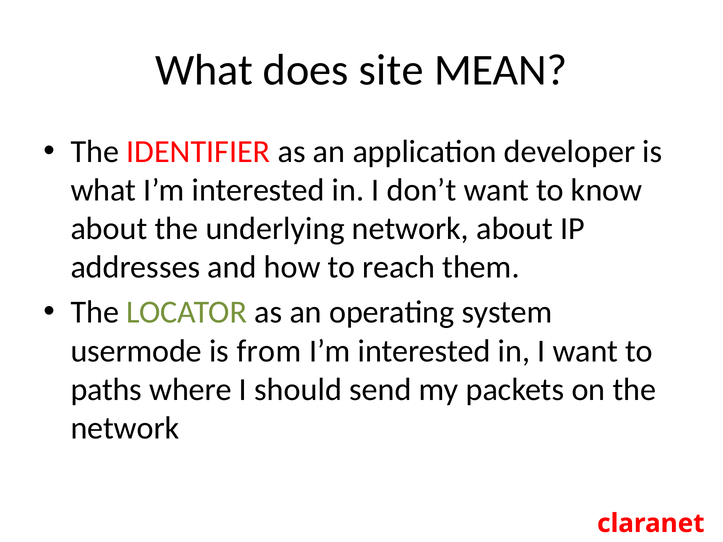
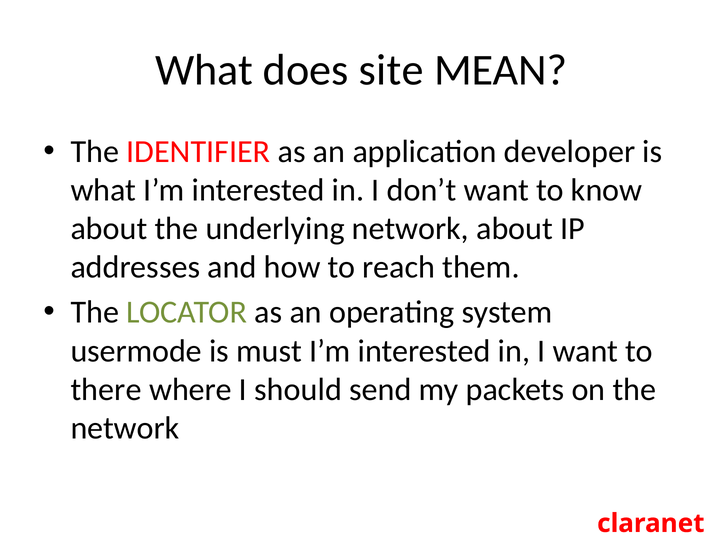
from: from -> must
paths: paths -> there
